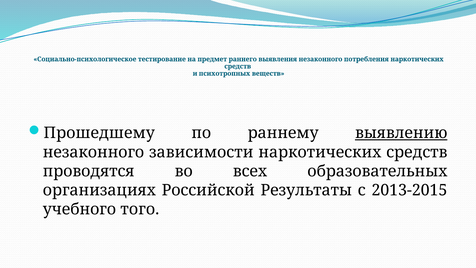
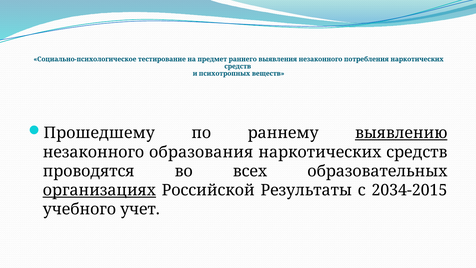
зависимости: зависимости -> образования
организациях underline: none -> present
2013-2015: 2013-2015 -> 2034-2015
того: того -> учет
